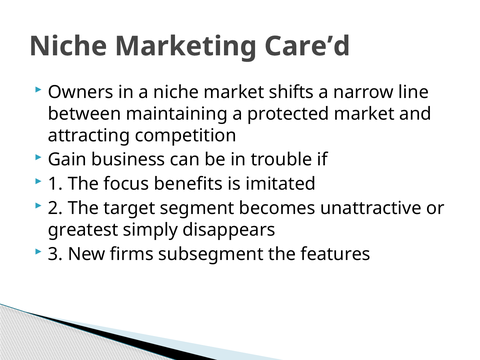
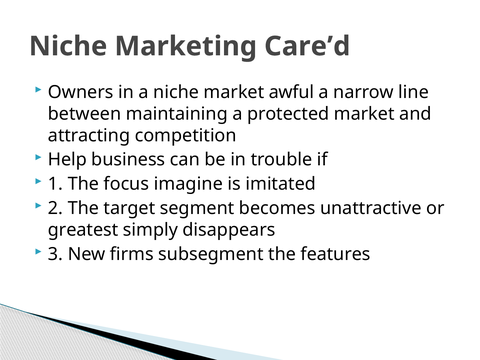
shifts: shifts -> awful
Gain: Gain -> Help
benefits: benefits -> imagine
